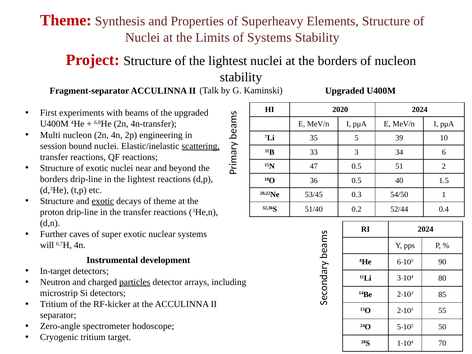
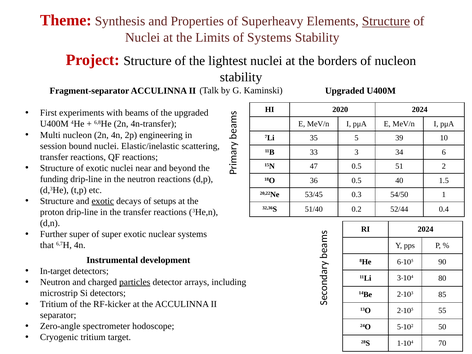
Structure at (386, 21) underline: none -> present
scattering underline: present -> none
borders at (54, 179): borders -> funding
in the lightest: lightest -> neutron
of theme: theme -> setups
Further caves: caves -> super
will: will -> that
